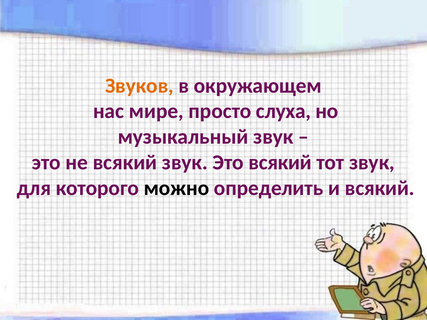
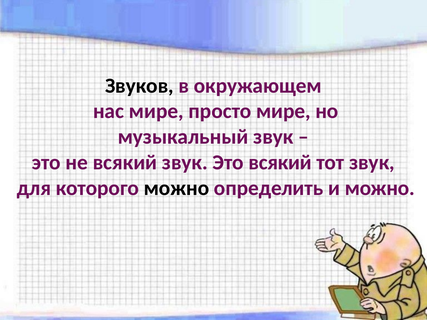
Звуков colour: orange -> black
просто слуха: слуха -> мире
и всякий: всякий -> можно
